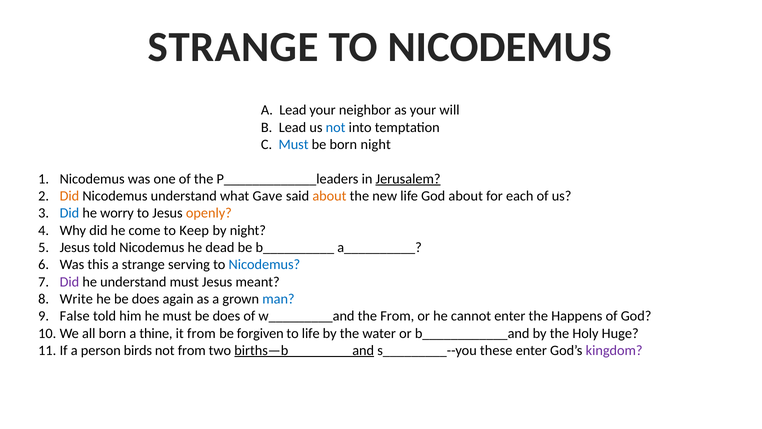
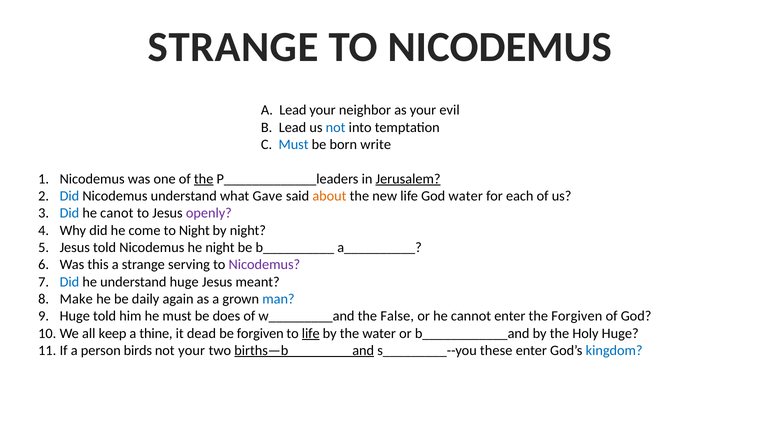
will: will -> evil
born night: night -> write
the at (204, 179) underline: none -> present
Did at (69, 196) colour: orange -> blue
God about: about -> water
worry: worry -> canot
openly colour: orange -> purple
to Keep: Keep -> Night
he dead: dead -> night
Nicodemus at (264, 264) colour: blue -> purple
Did at (69, 282) colour: purple -> blue
understand must: must -> huge
Write: Write -> Make
he be does: does -> daily
False at (75, 316): False -> Huge
the From: From -> False
the Happens: Happens -> Forgiven
all born: born -> keep
it from: from -> dead
life at (311, 333) underline: none -> present
not from: from -> your
kingdom colour: purple -> blue
